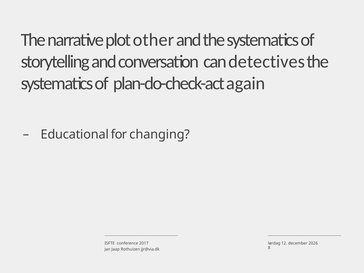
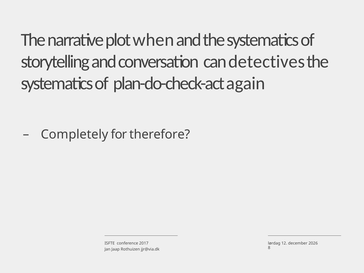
other: other -> when
Educational: Educational -> Completely
changing: changing -> therefore
